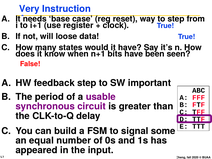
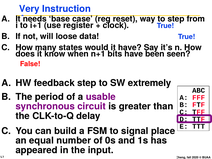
important: important -> extremely
some: some -> place
